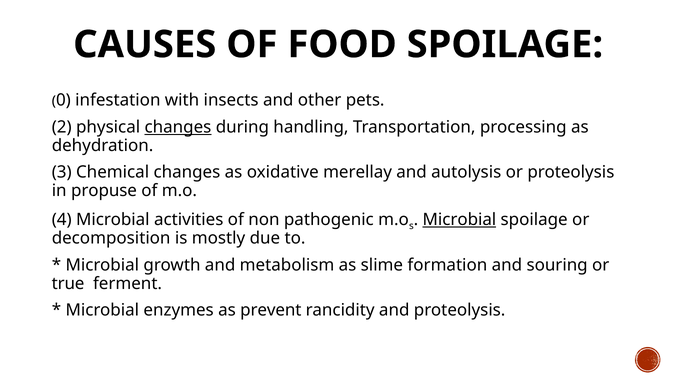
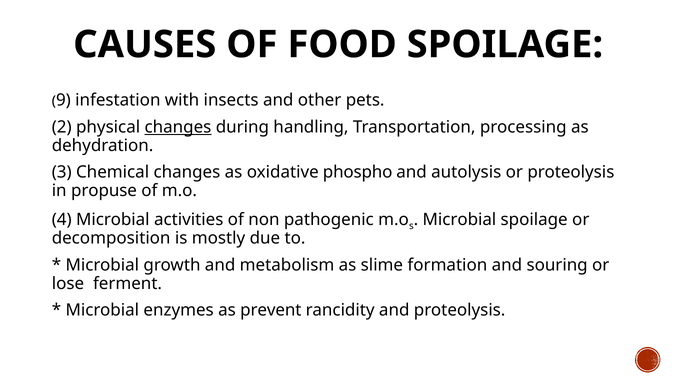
0: 0 -> 9
merellay: merellay -> phospho
Microbial at (459, 219) underline: present -> none
true: true -> lose
